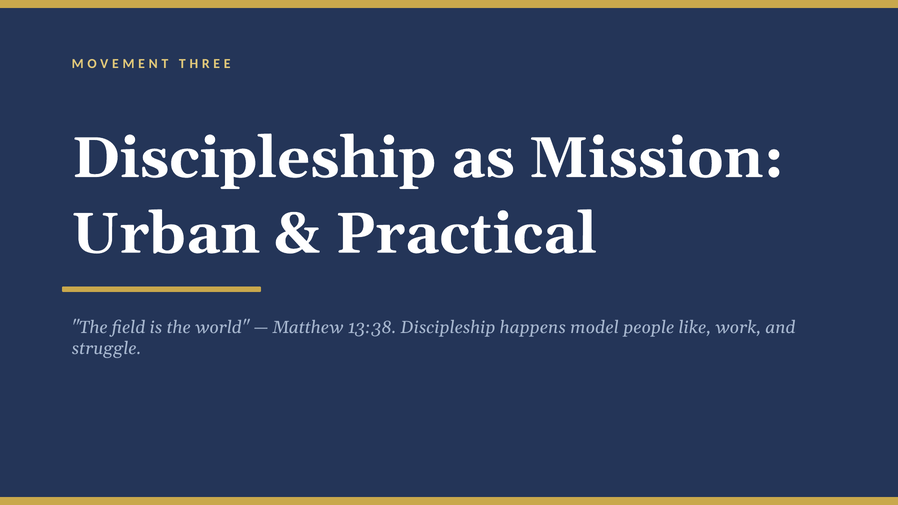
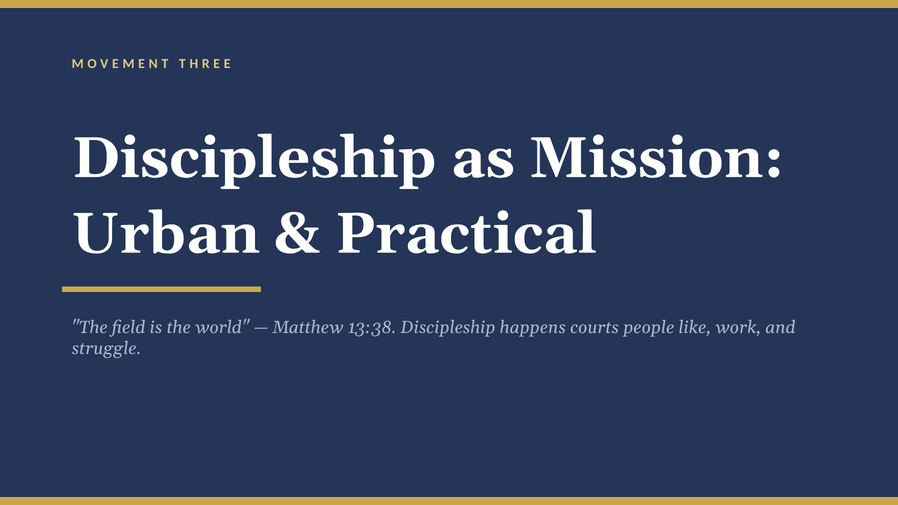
model: model -> courts
